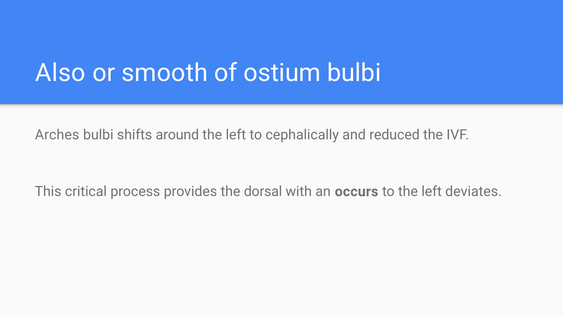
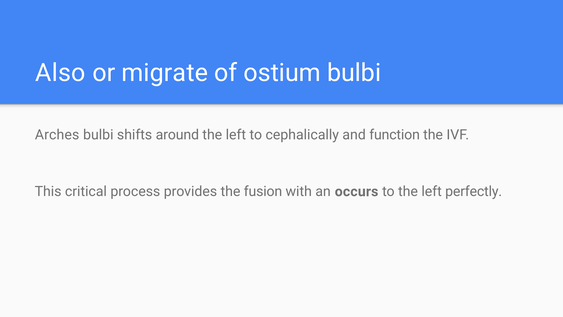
smooth: smooth -> migrate
reduced: reduced -> function
dorsal: dorsal -> fusion
deviates: deviates -> perfectly
